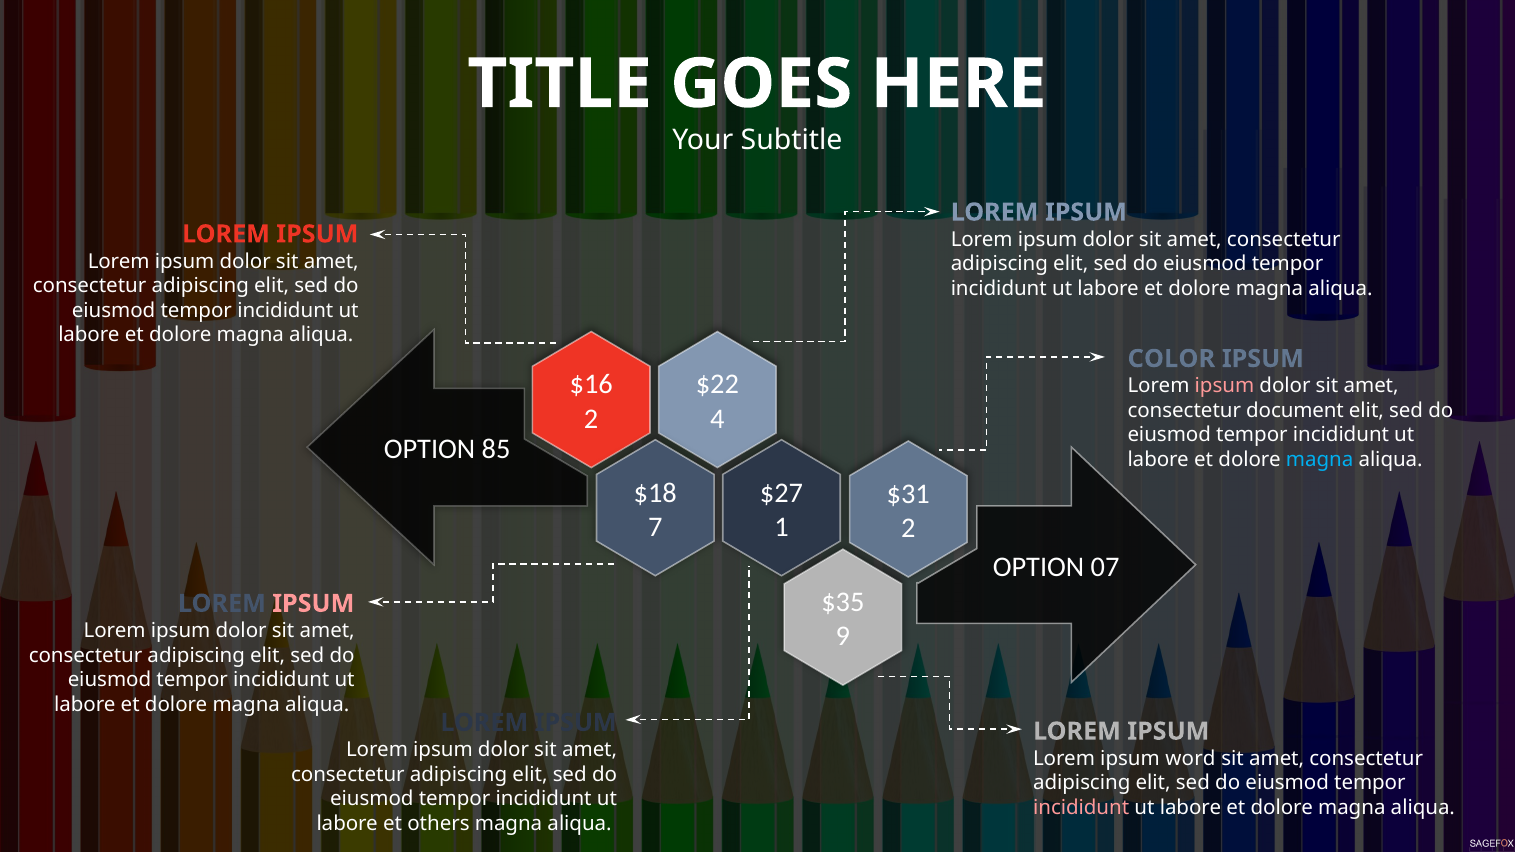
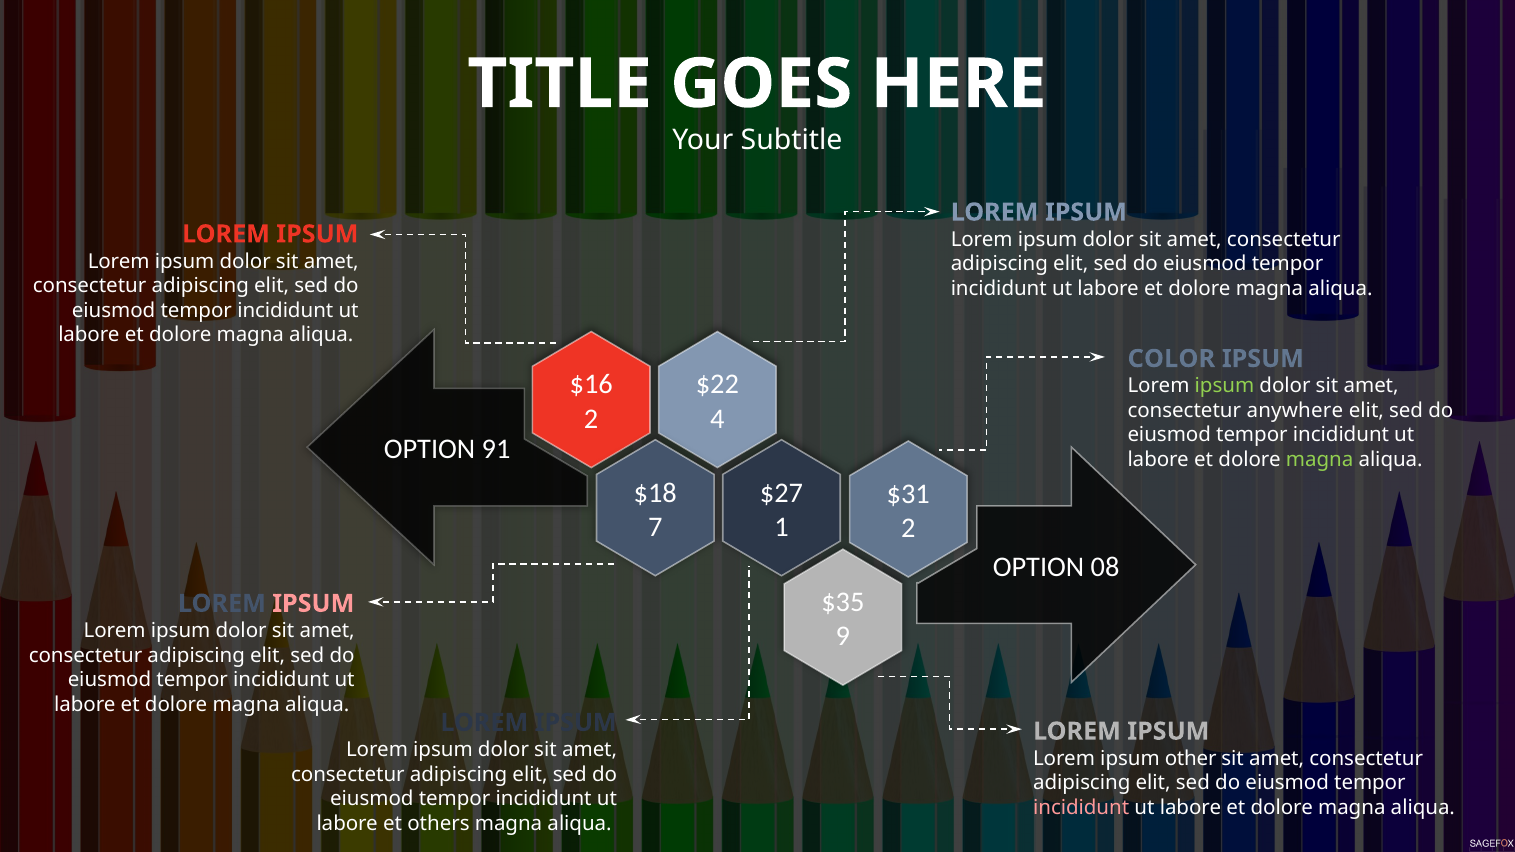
ipsum at (1224, 386) colour: pink -> light green
document: document -> anywhere
85: 85 -> 91
magna at (1320, 460) colour: light blue -> light green
07: 07 -> 08
word: word -> other
